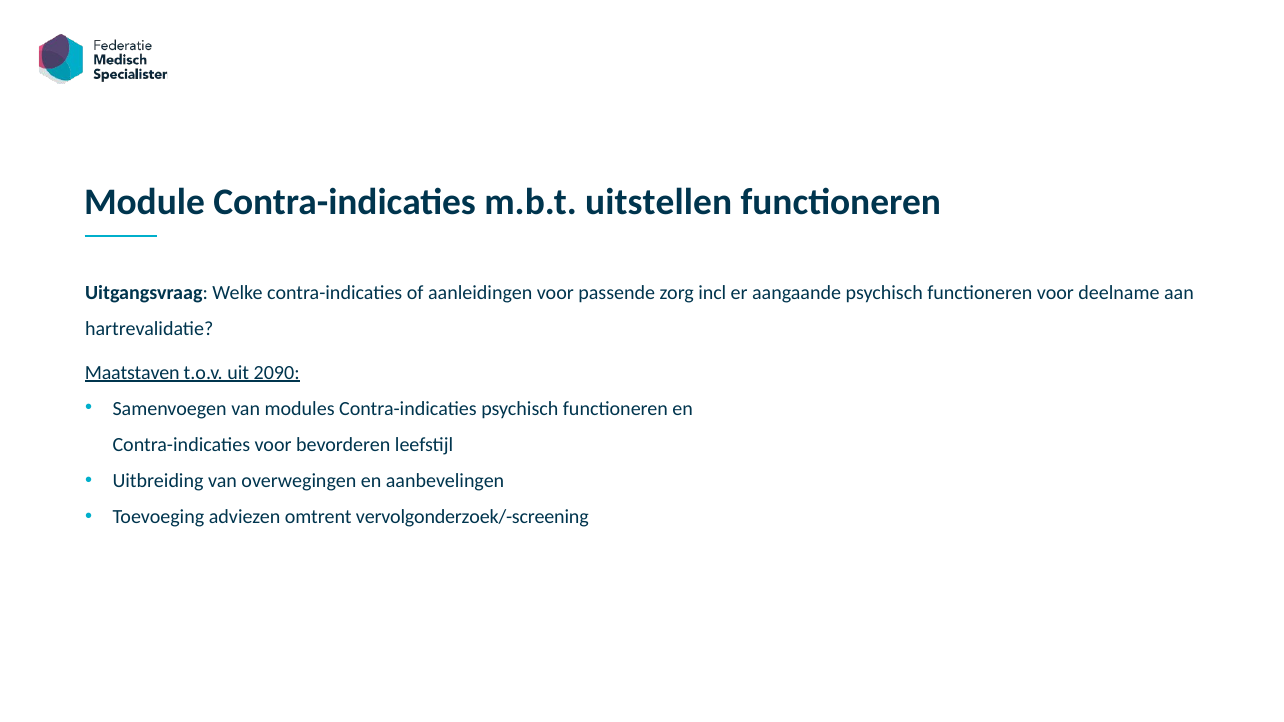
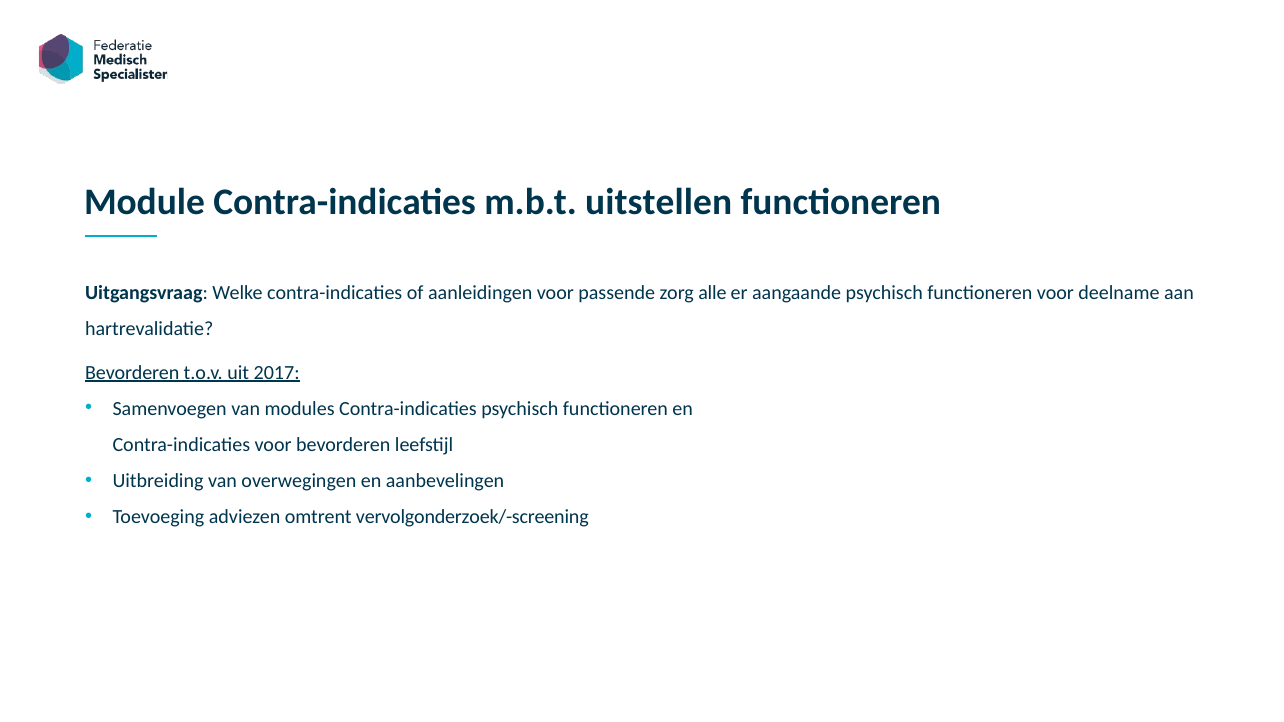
incl: incl -> alle
Maatstaven at (132, 373): Maatstaven -> Bevorderen
2090: 2090 -> 2017
